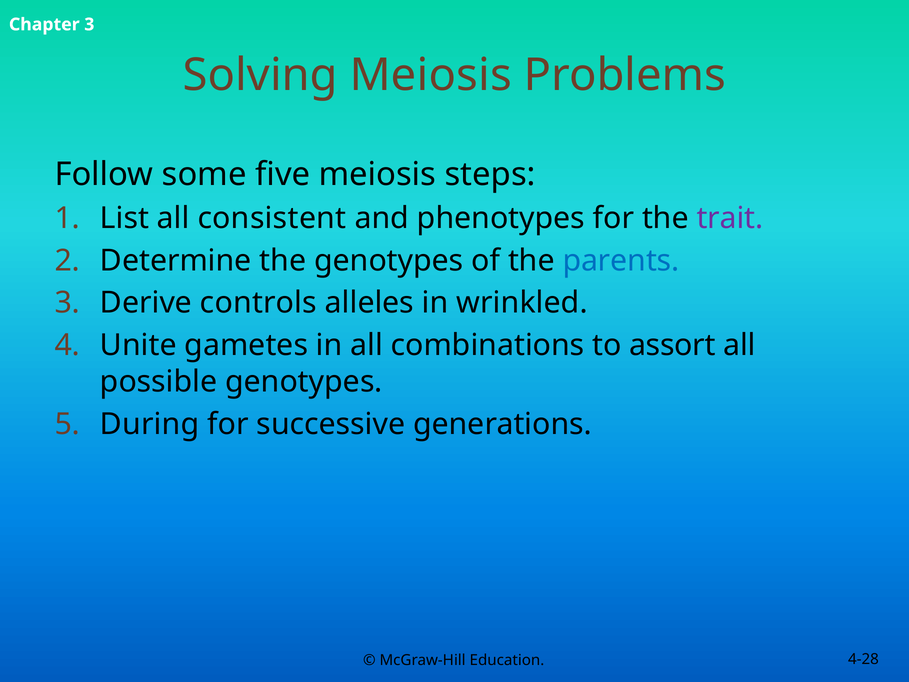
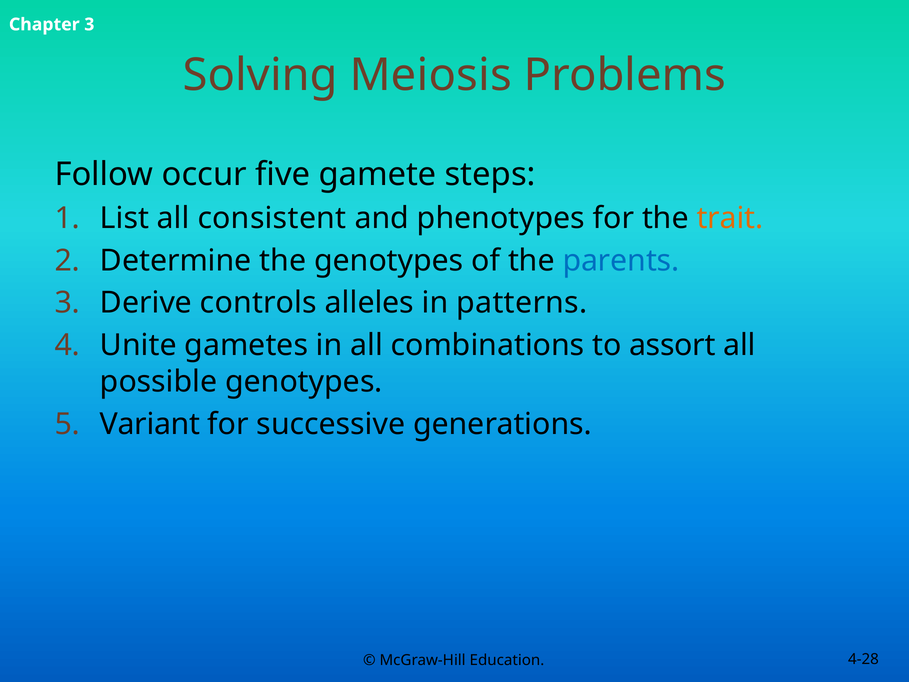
some: some -> occur
five meiosis: meiosis -> gamete
trait colour: purple -> orange
wrinkled: wrinkled -> patterns
During: During -> Variant
